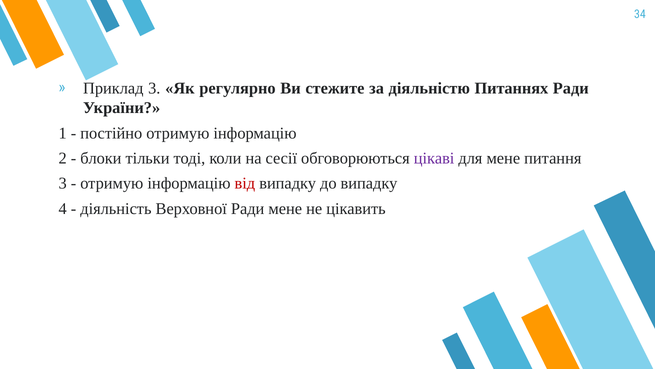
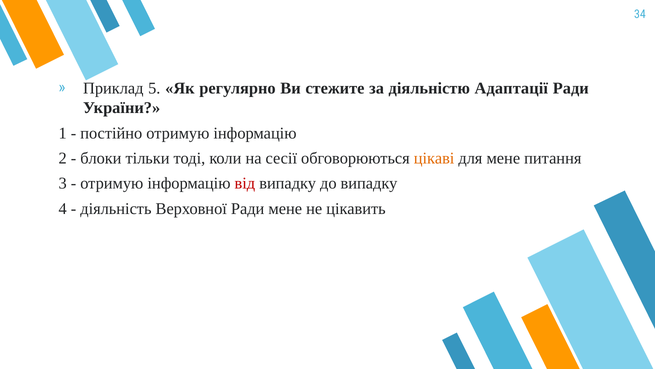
Приклад 3: 3 -> 5
Питаннях: Питаннях -> Адаптації
цікаві colour: purple -> orange
